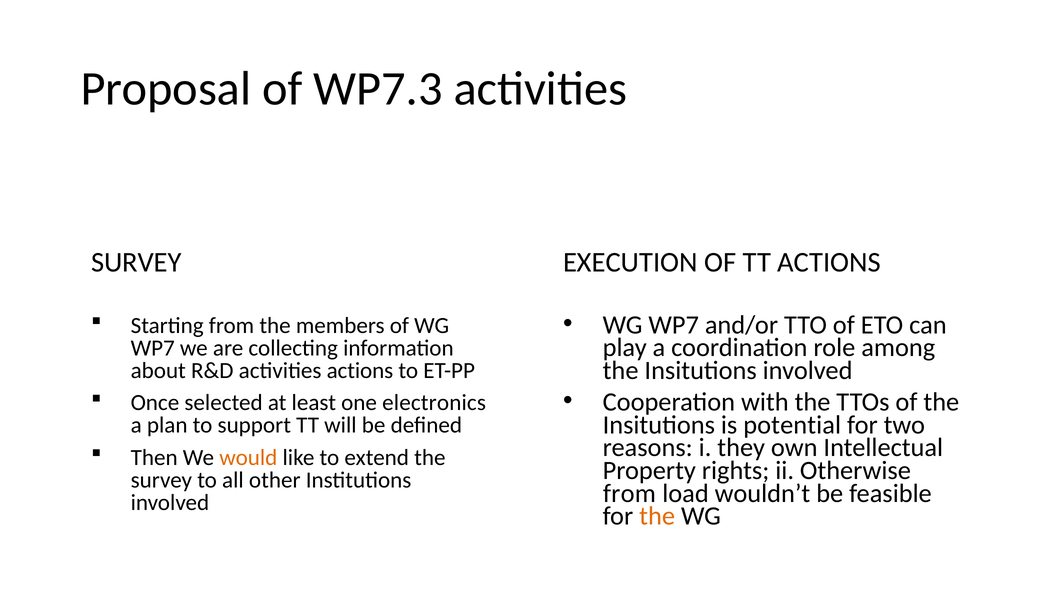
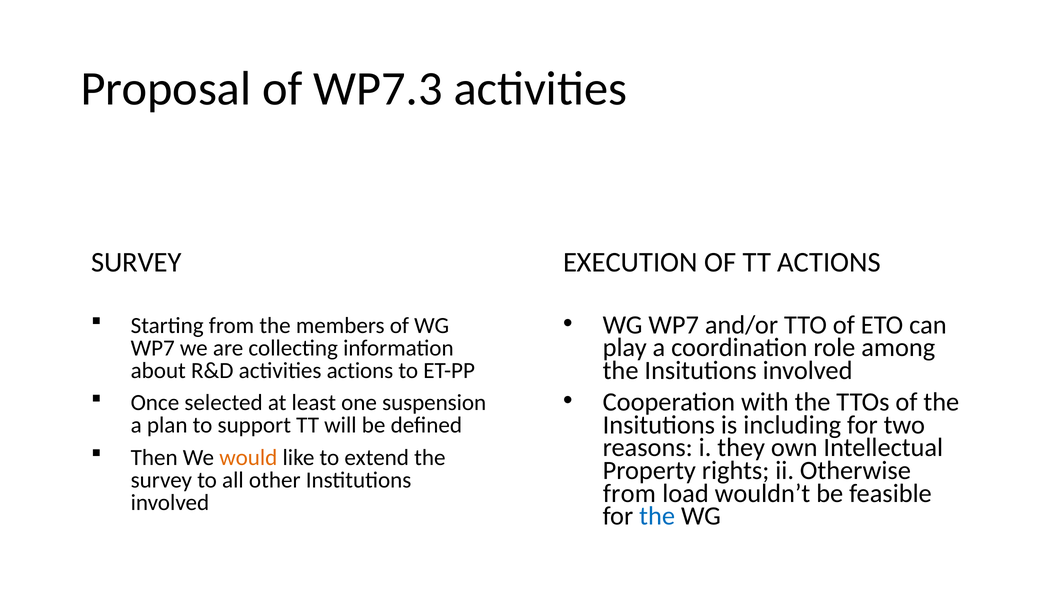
electronics: electronics -> suspension
potential: potential -> including
the at (657, 516) colour: orange -> blue
